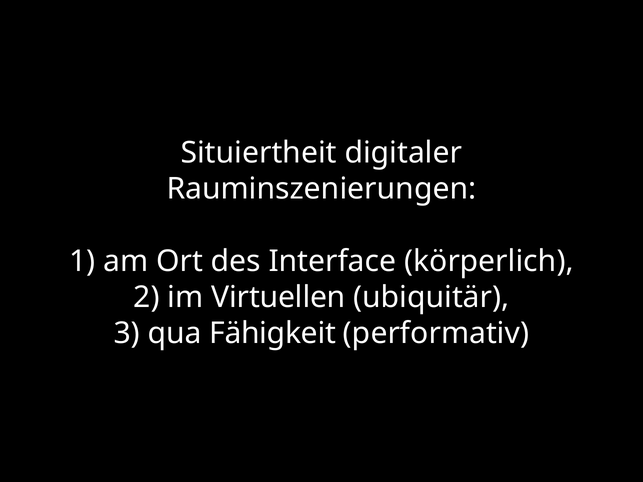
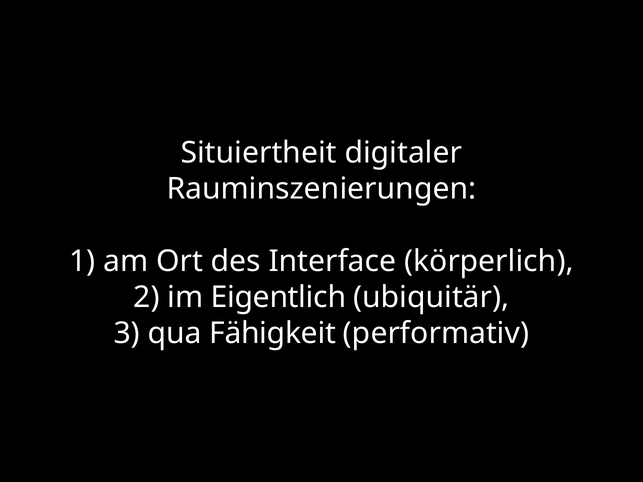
Virtuellen: Virtuellen -> Eigentlich
